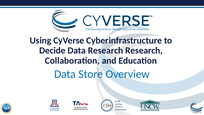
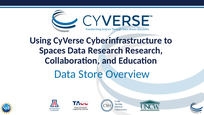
Decide: Decide -> Spaces
